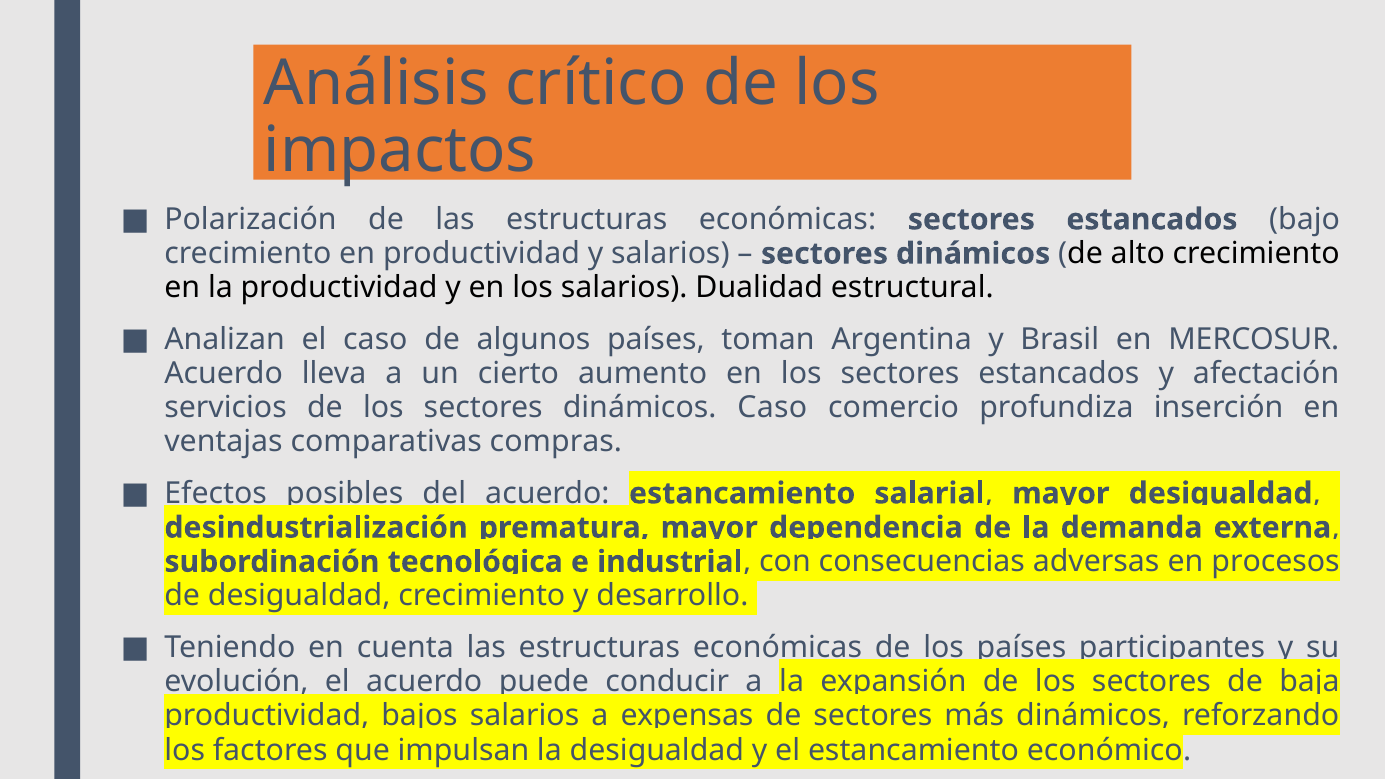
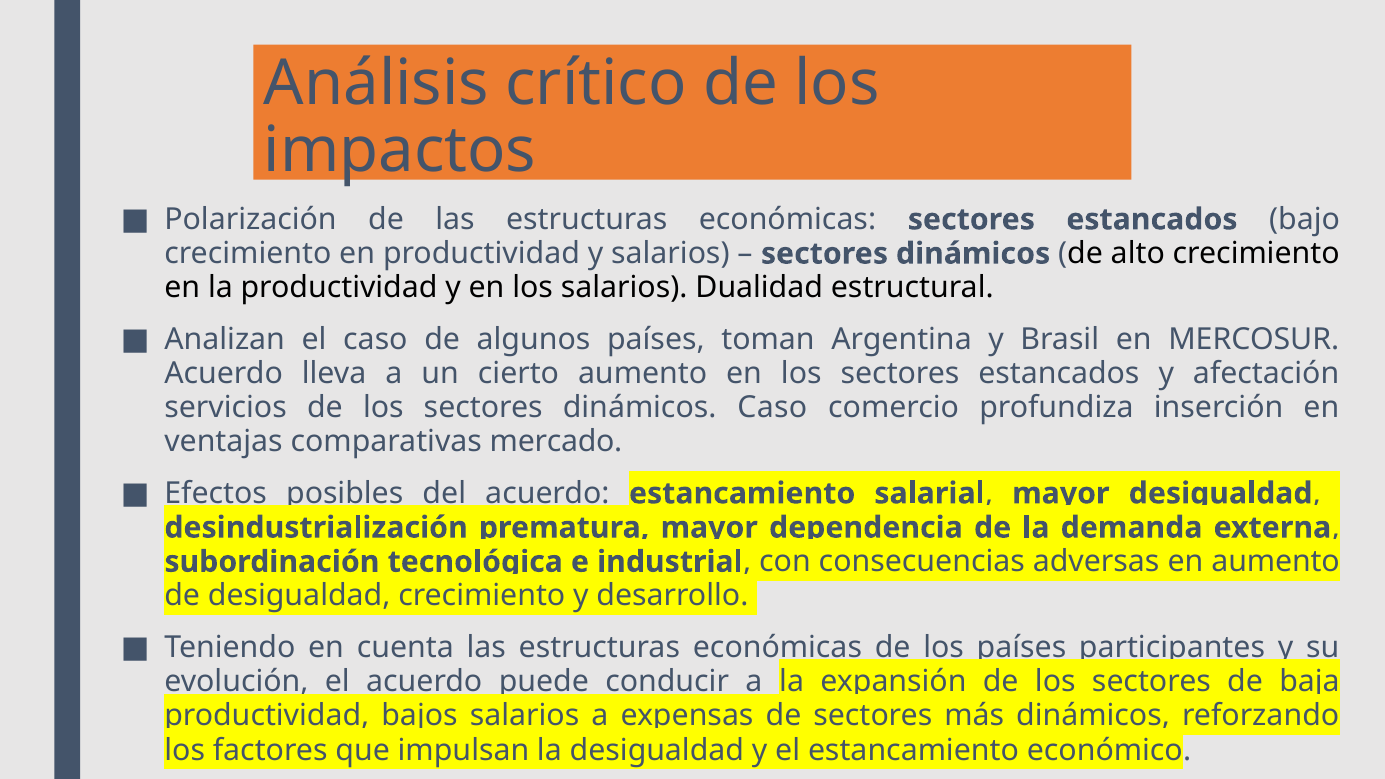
compras: compras -> mercado
en procesos: procesos -> aumento
